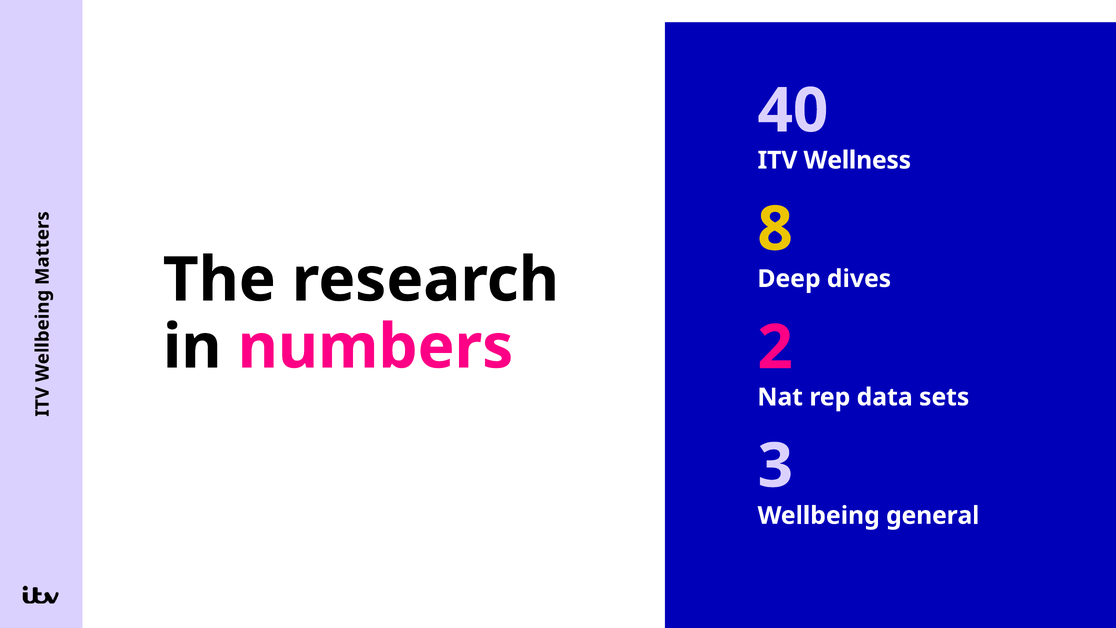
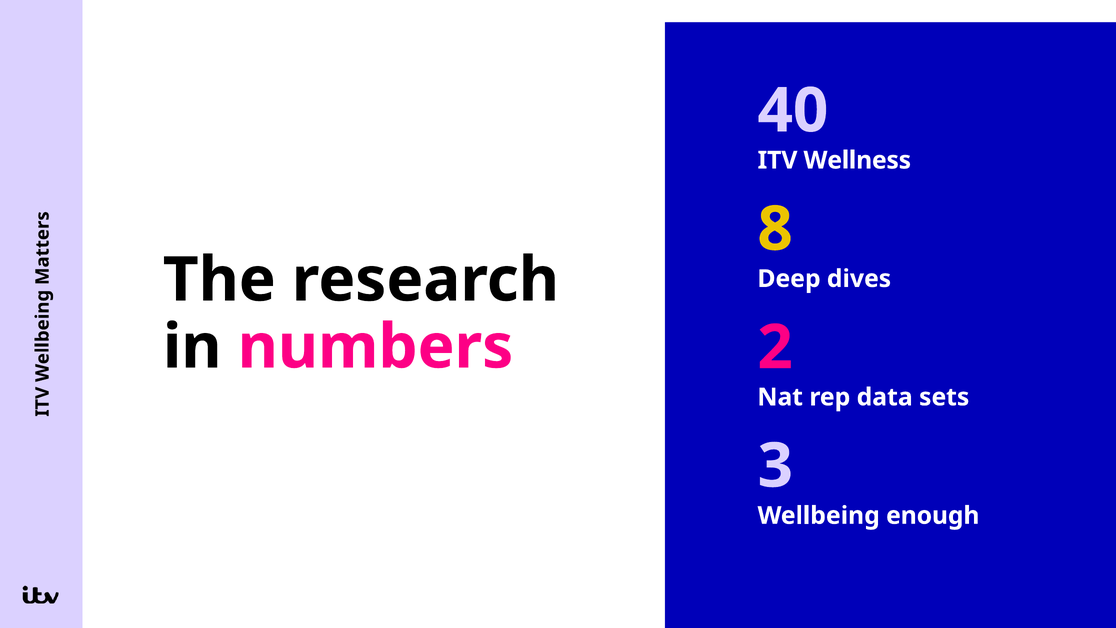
general: general -> enough
